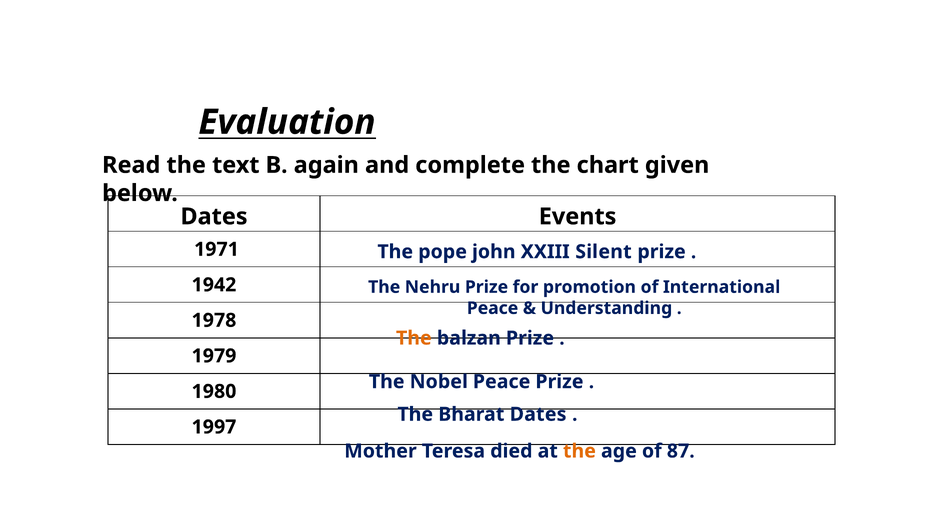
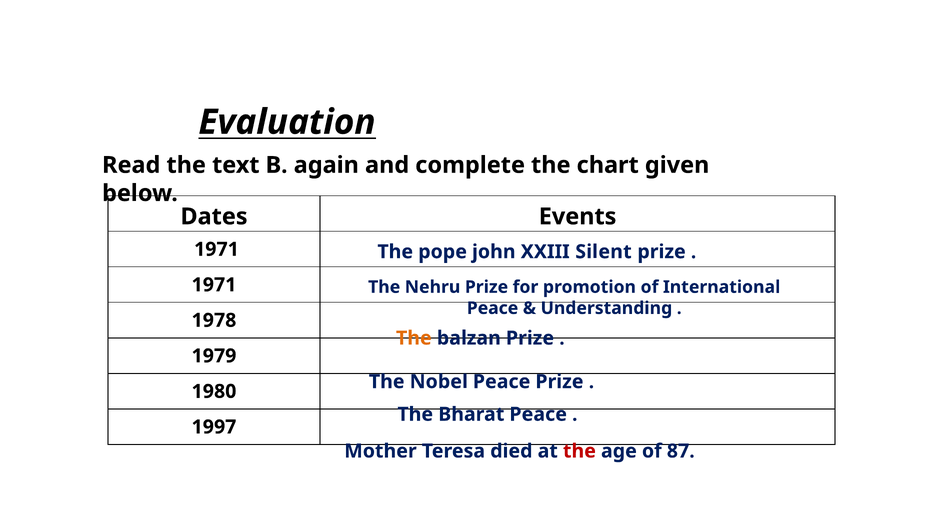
1942 at (214, 285): 1942 -> 1971
Bharat Dates: Dates -> Peace
the at (579, 451) colour: orange -> red
